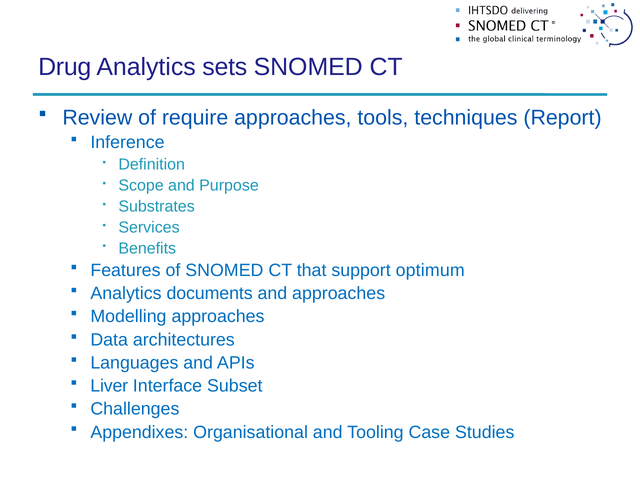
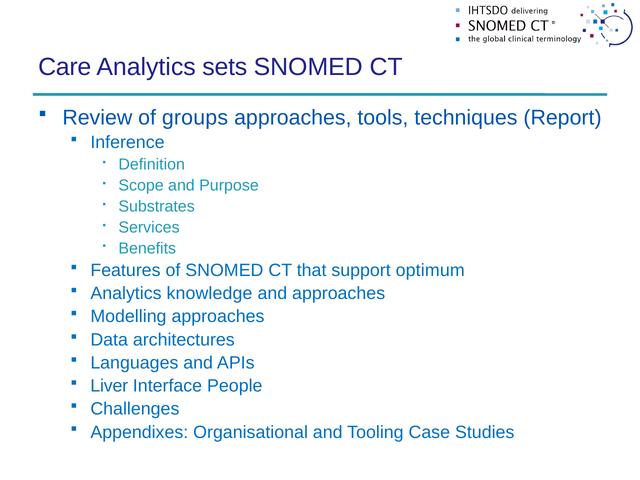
Drug: Drug -> Care
require: require -> groups
documents: documents -> knowledge
Subset: Subset -> People
